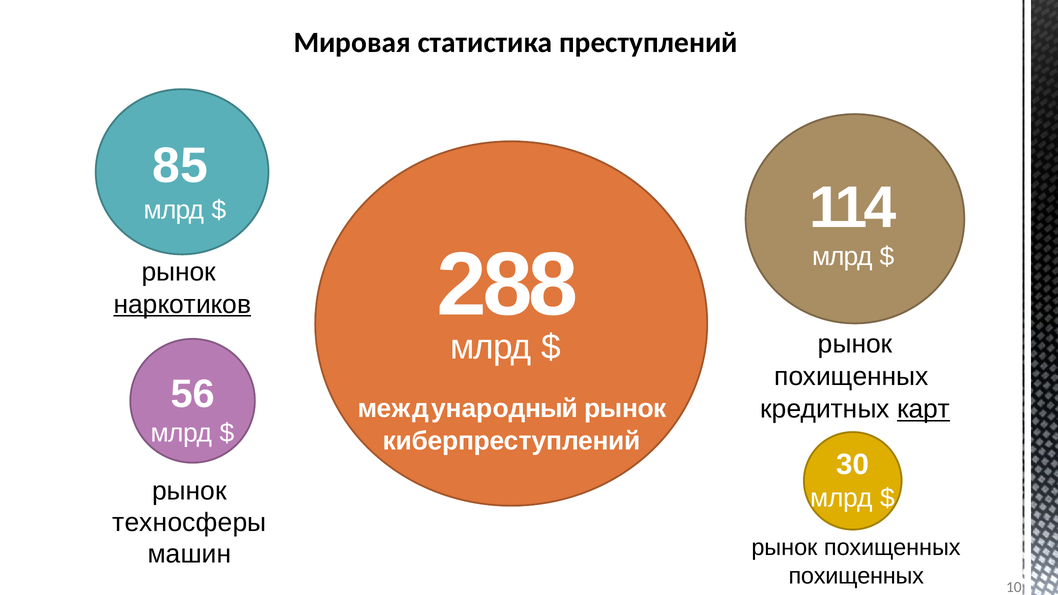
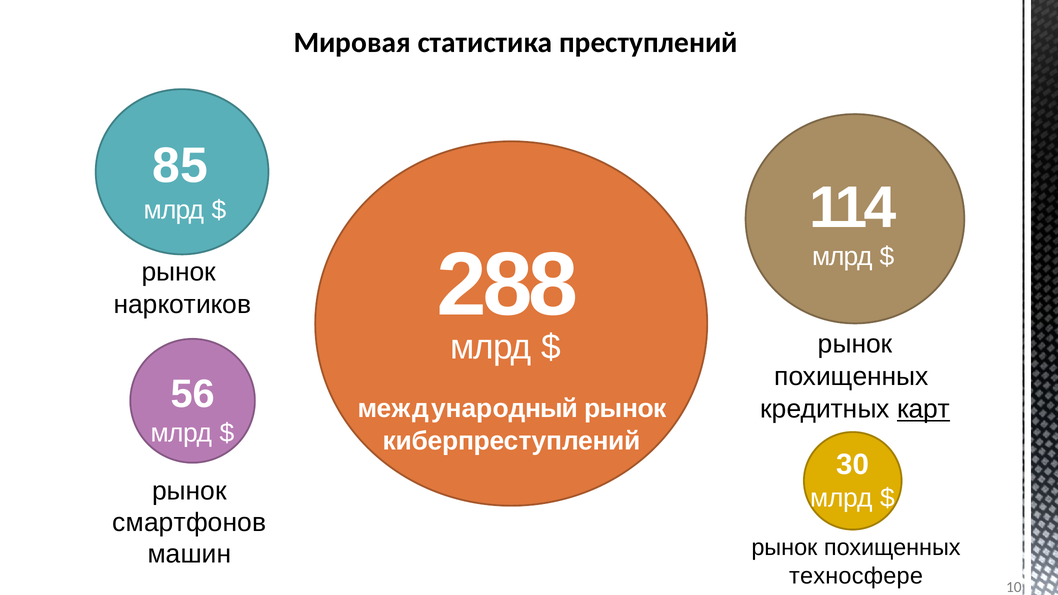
наркотиков underline: present -> none
техносферы: техносферы -> смартфонов
похищенных at (856, 576): похищенных -> техносфере
